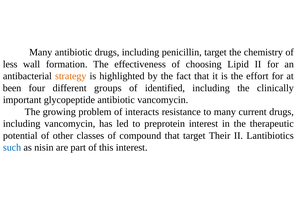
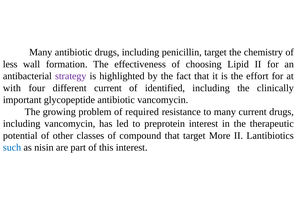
strategy colour: orange -> purple
been: been -> with
different groups: groups -> current
interacts: interacts -> required
Their: Their -> More
